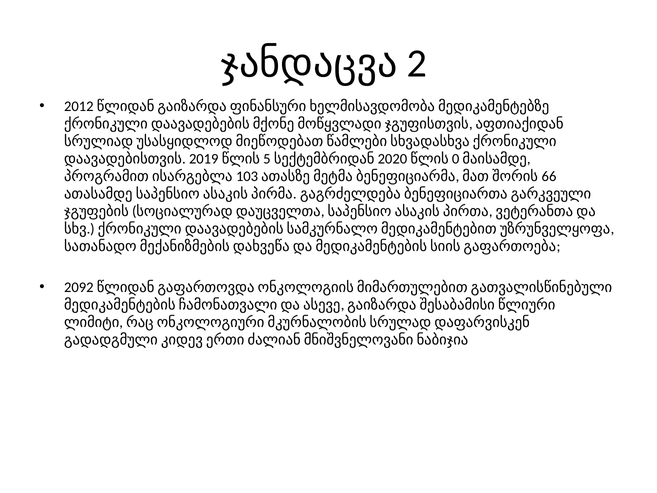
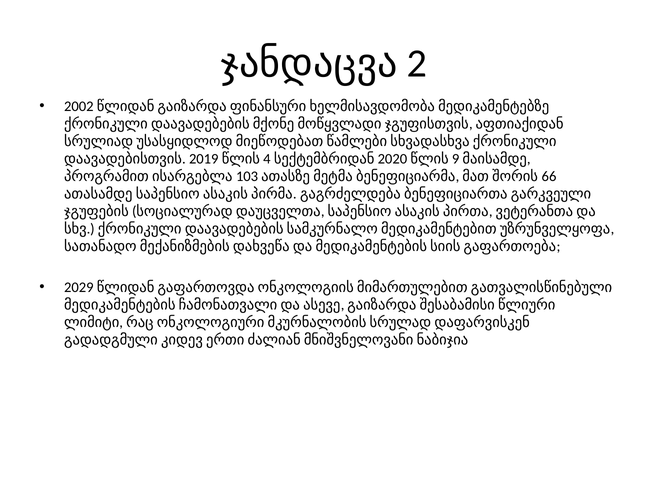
2012: 2012 -> 2002
5: 5 -> 4
0: 0 -> 9
2092: 2092 -> 2029
